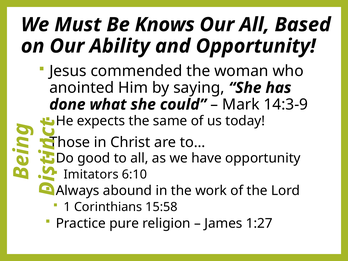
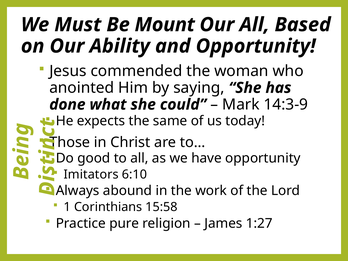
Knows: Knows -> Mount
